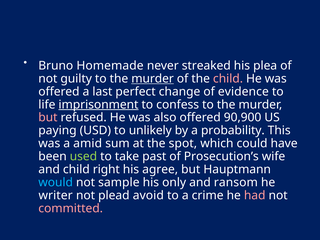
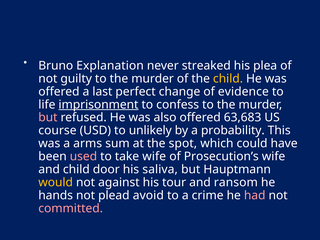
Homemade: Homemade -> Explanation
murder at (153, 79) underline: present -> none
child at (228, 79) colour: pink -> yellow
90,900: 90,900 -> 63,683
paying: paying -> course
amid: amid -> arms
used colour: light green -> pink
take past: past -> wife
right: right -> door
agree: agree -> saliva
would colour: light blue -> yellow
sample: sample -> against
only: only -> tour
writer: writer -> hands
